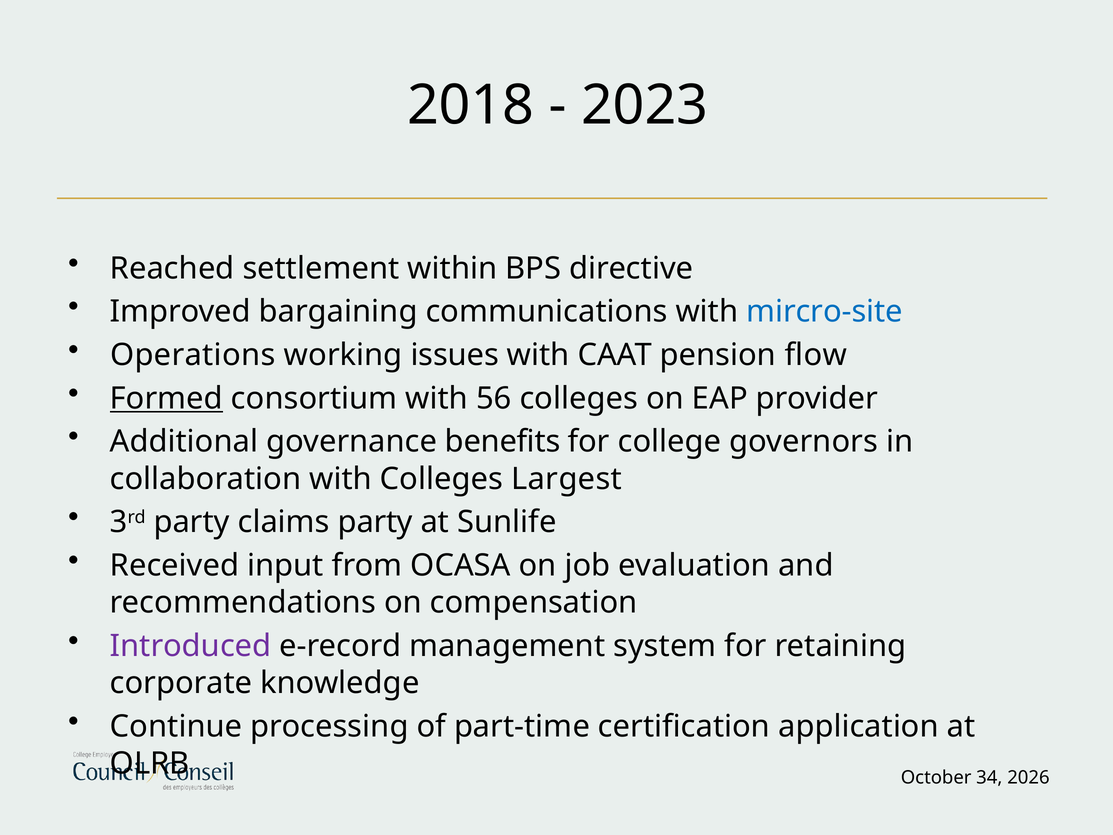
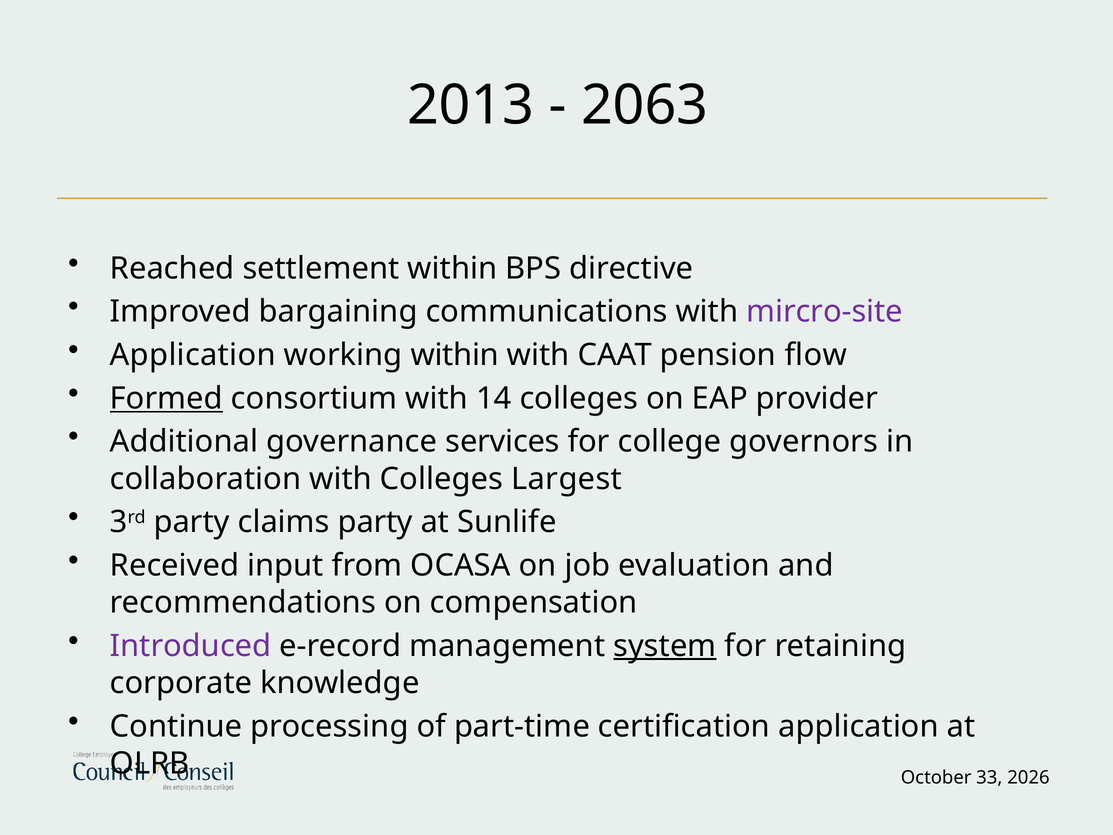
2018: 2018 -> 2013
2023: 2023 -> 2063
mircro-site colour: blue -> purple
Operations at (193, 355): Operations -> Application
working issues: issues -> within
56: 56 -> 14
benefits: benefits -> services
system underline: none -> present
34: 34 -> 33
